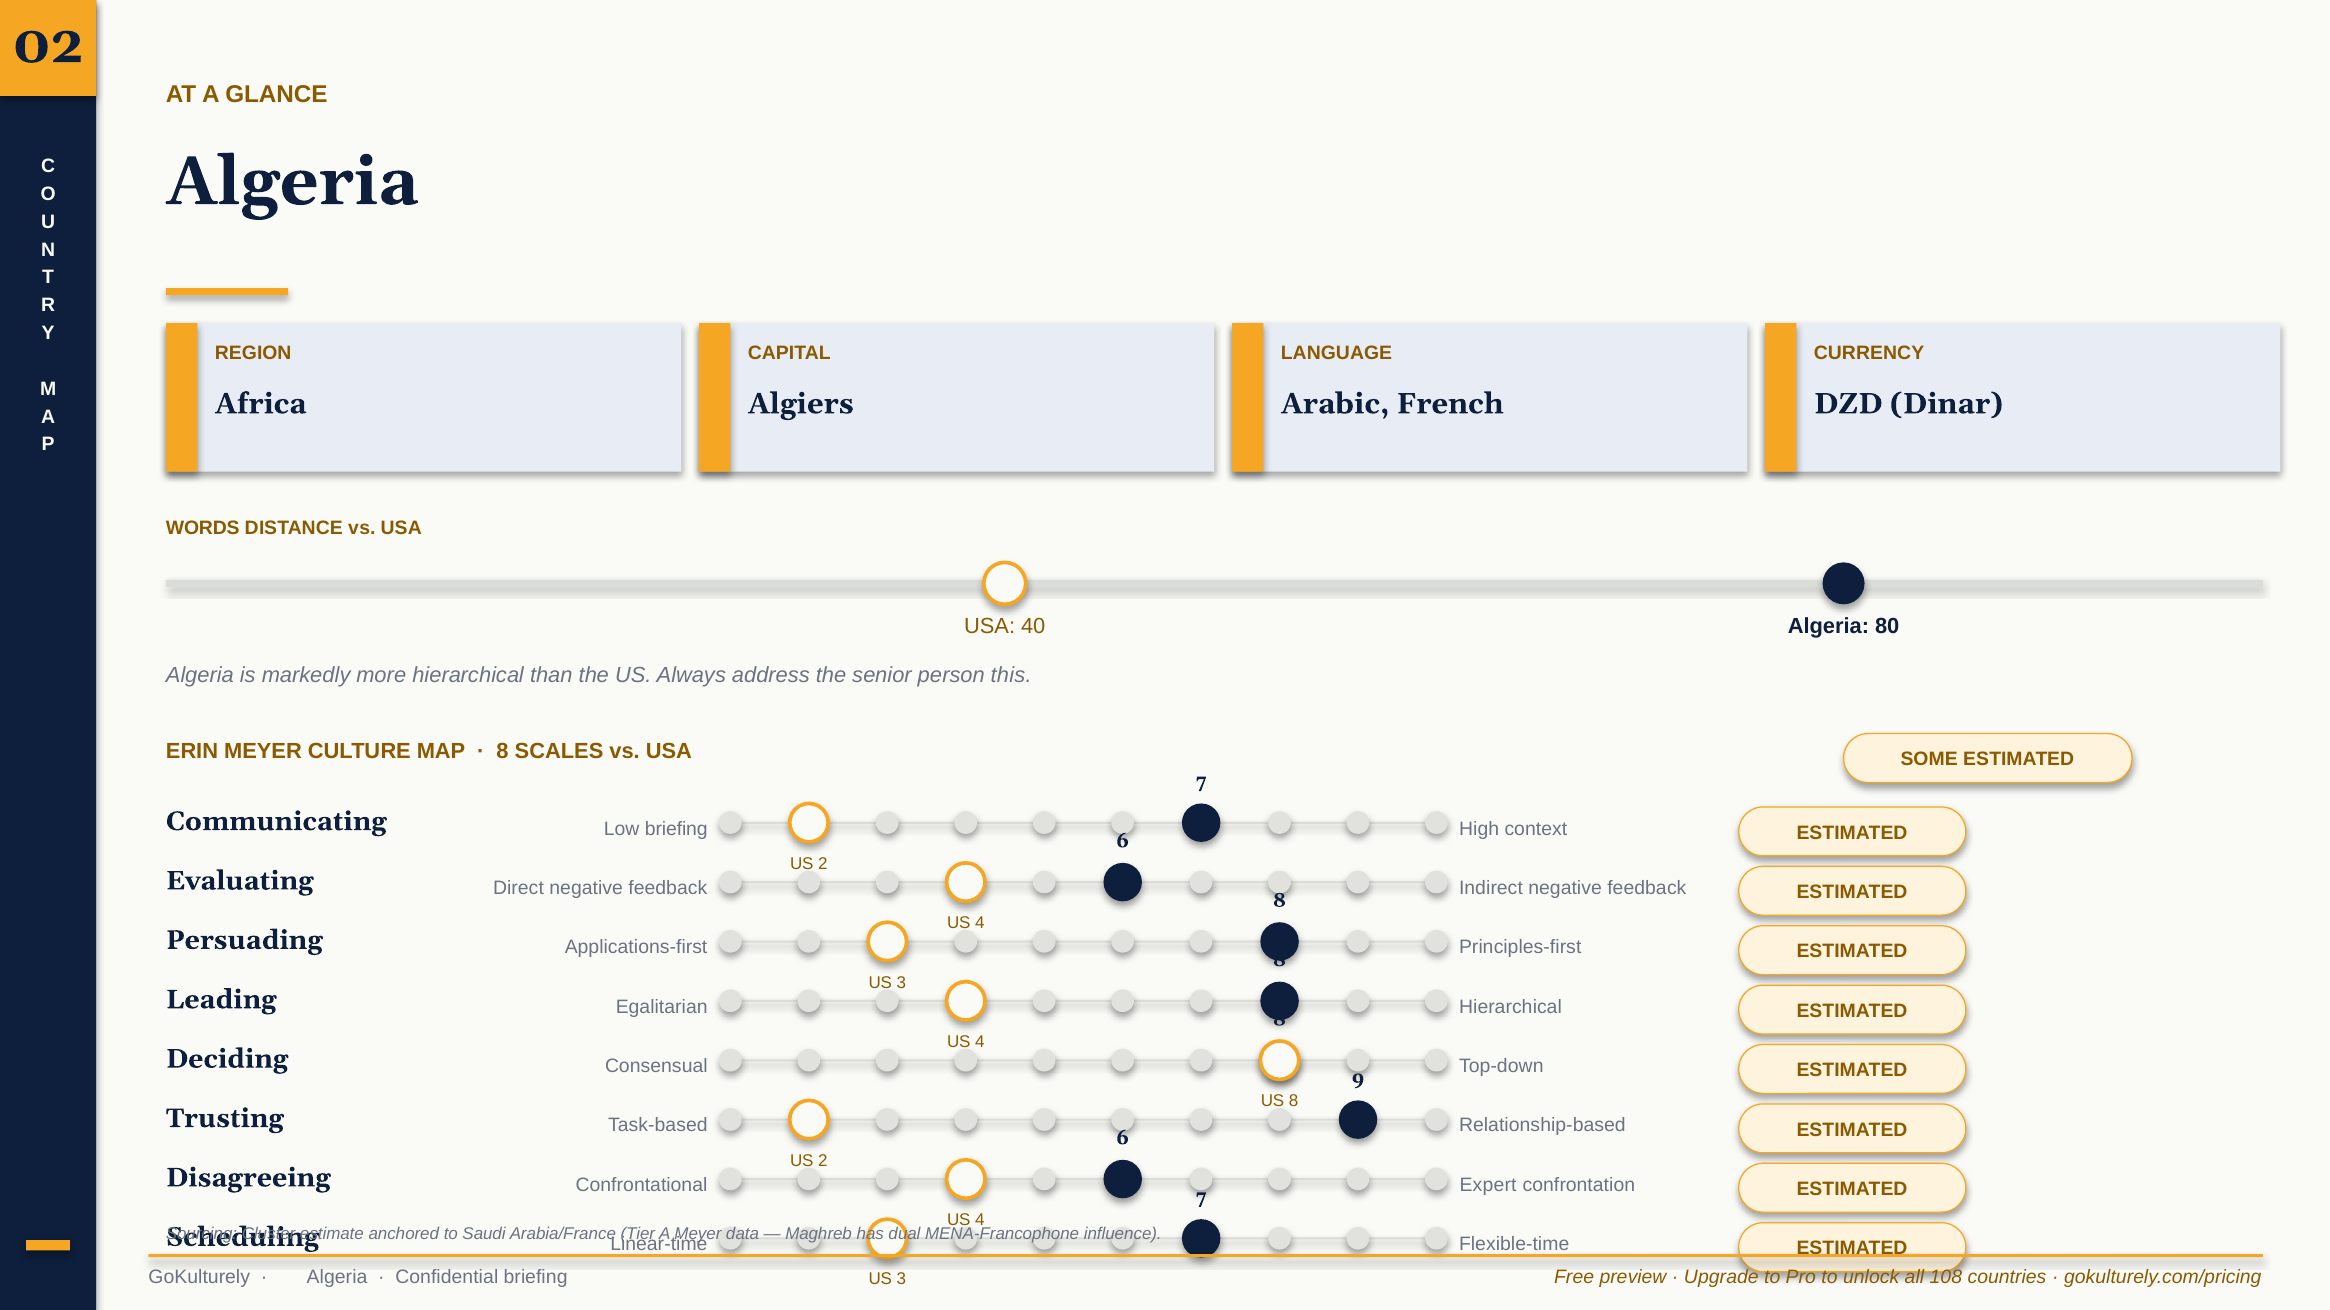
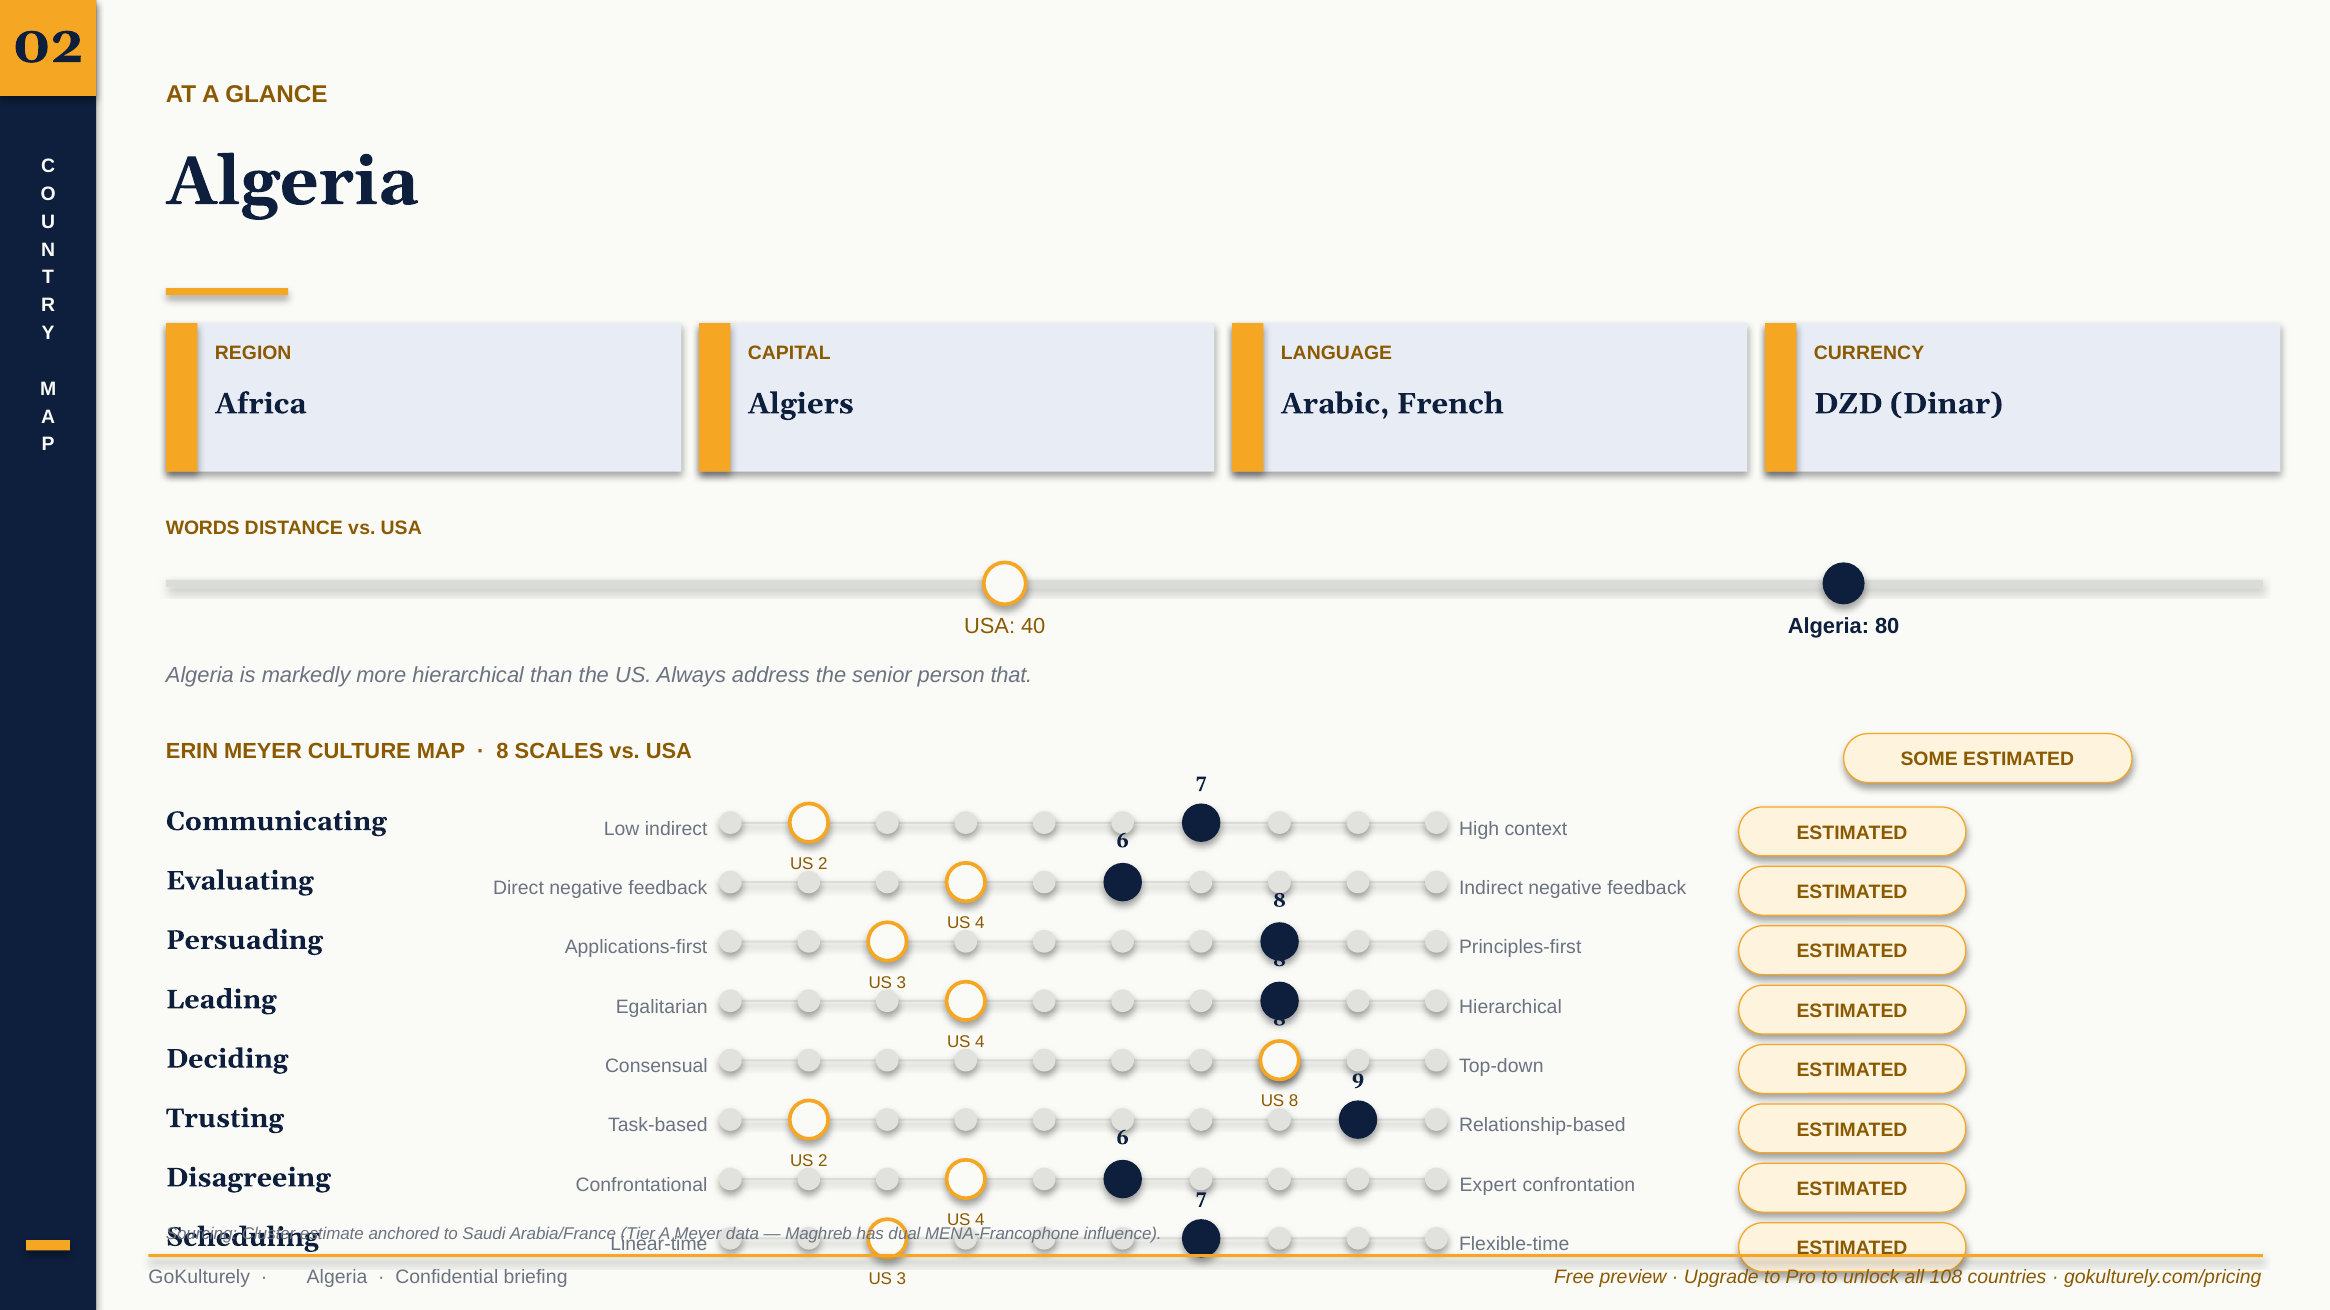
this: this -> that
Low briefing: briefing -> indirect
